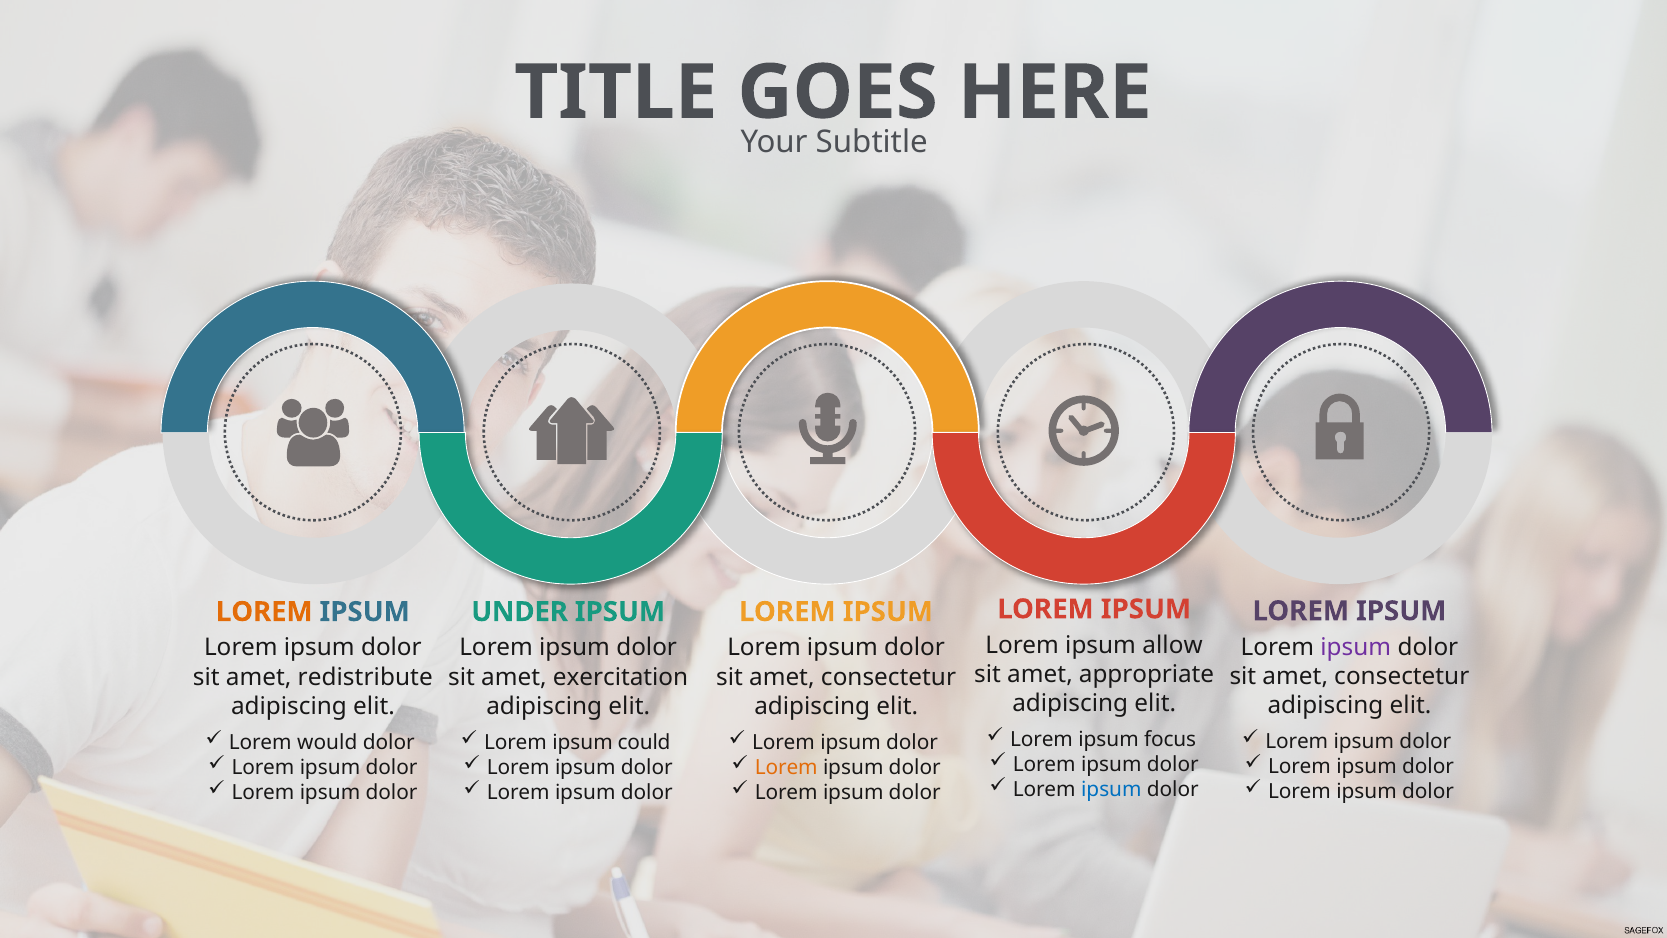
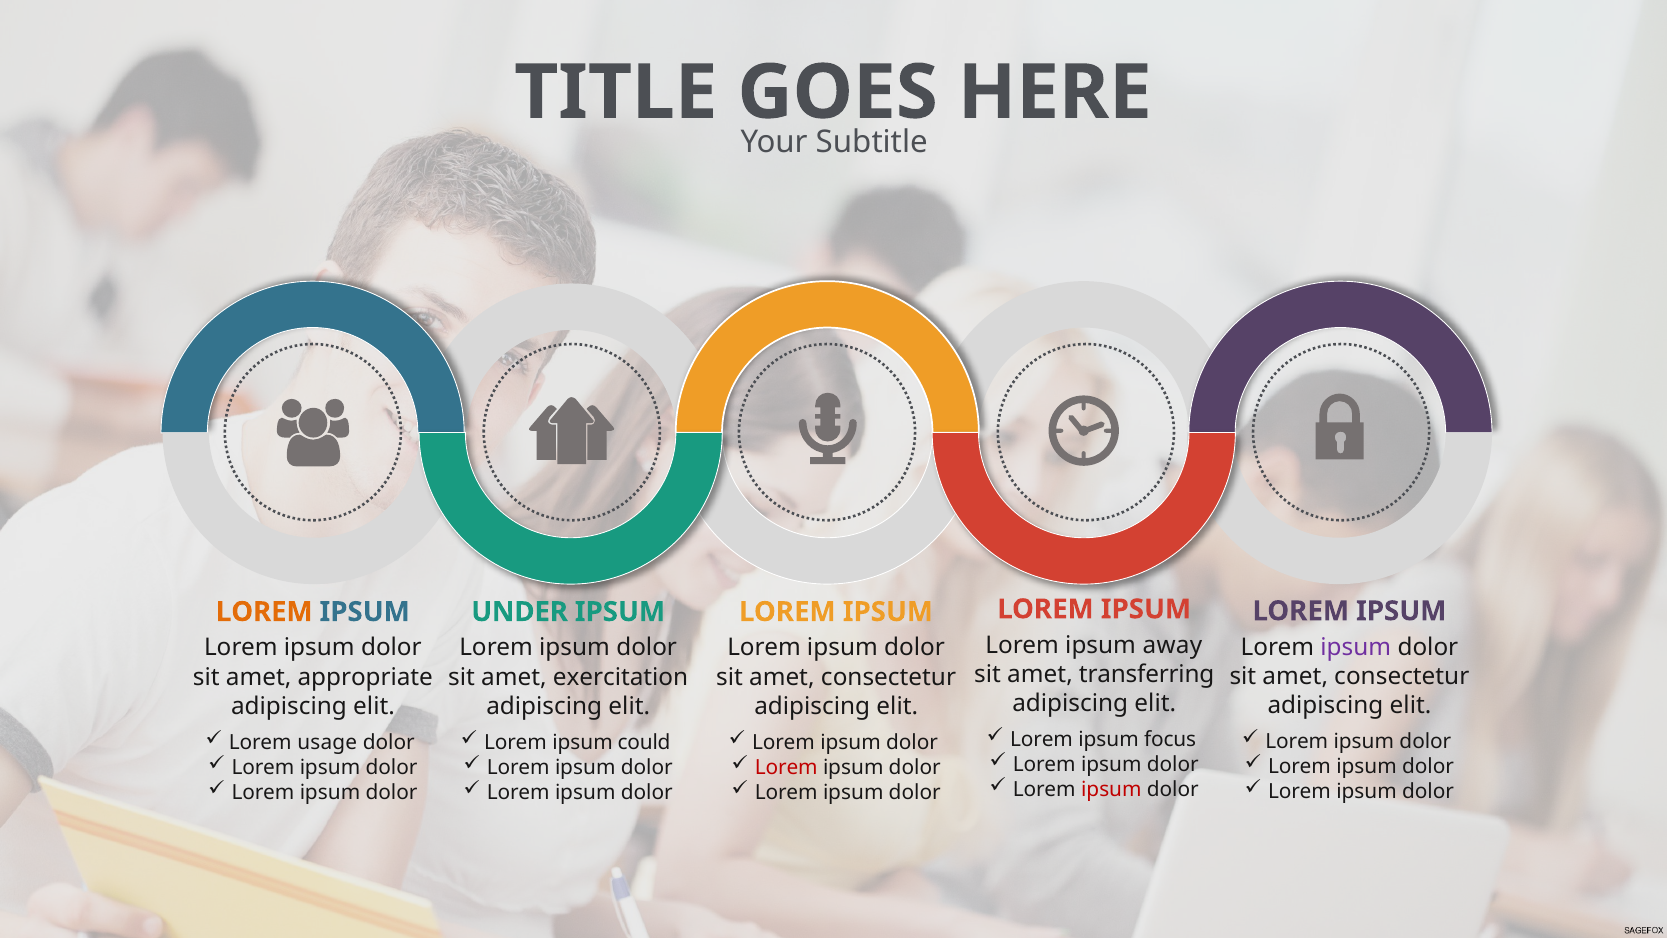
allow: allow -> away
appropriate: appropriate -> transferring
redistribute: redistribute -> appropriate
would: would -> usage
Lorem at (786, 767) colour: orange -> red
ipsum at (1111, 790) colour: blue -> red
